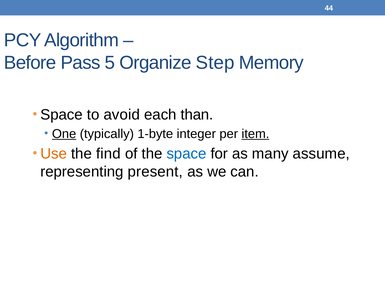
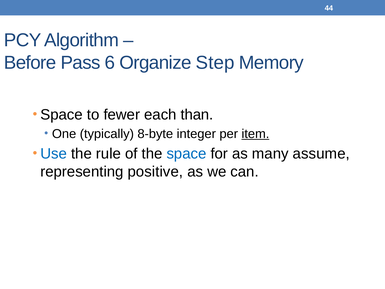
5: 5 -> 6
avoid: avoid -> fewer
One underline: present -> none
1-byte: 1-byte -> 8-byte
Use colour: orange -> blue
find: find -> rule
present: present -> positive
